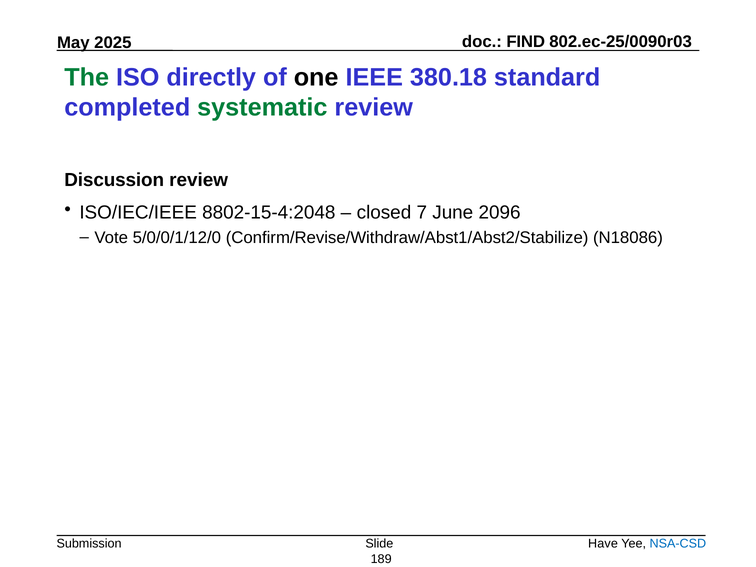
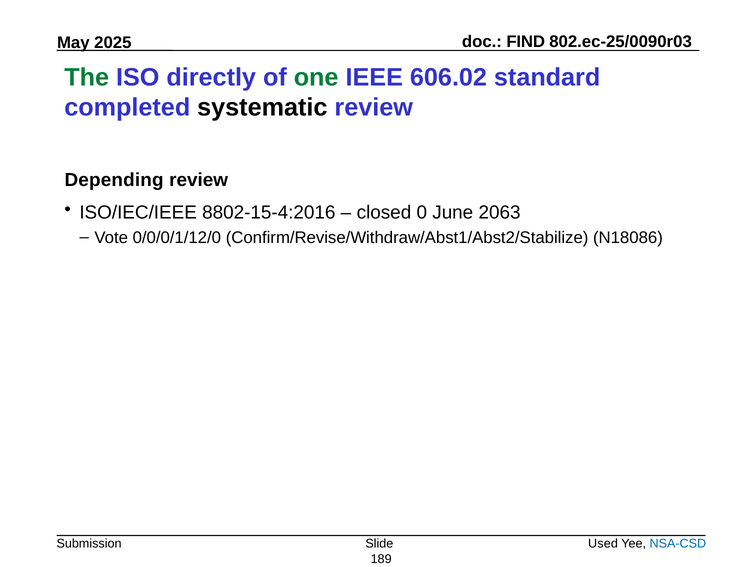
one colour: black -> green
380.18: 380.18 -> 606.02
systematic colour: green -> black
Discussion: Discussion -> Depending
8802-15-4:2048: 8802-15-4:2048 -> 8802-15-4:2016
7: 7 -> 0
2096: 2096 -> 2063
5/0/0/1/12/0: 5/0/0/1/12/0 -> 0/0/0/1/12/0
Have: Have -> Used
